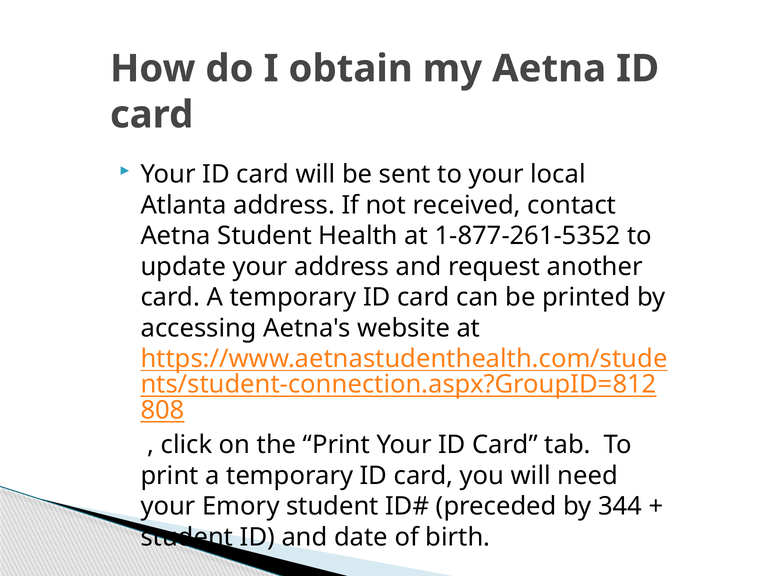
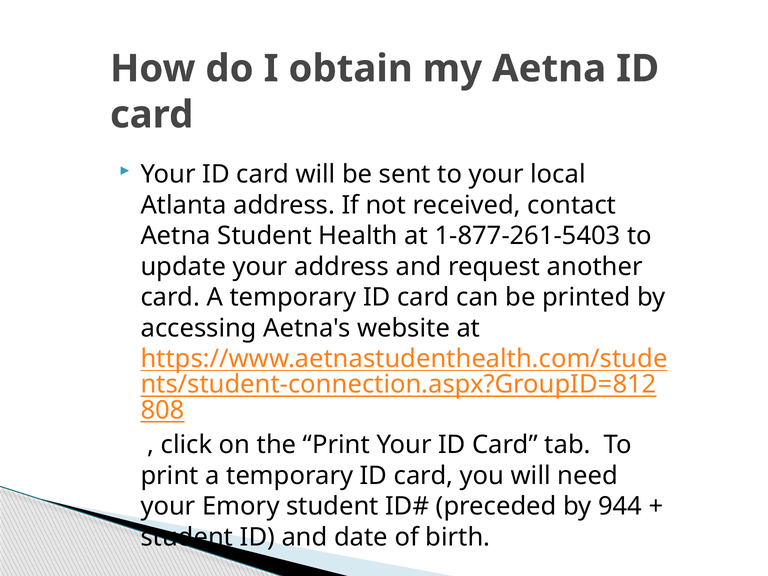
1-877-261-5352: 1-877-261-5352 -> 1-877-261-5403
344: 344 -> 944
